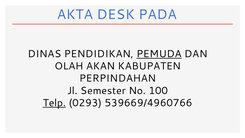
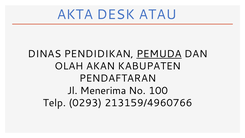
PADA: PADA -> ATAU
PERPINDAHAN: PERPINDAHAN -> PENDAFTARAN
Semester: Semester -> Menerima
Telp underline: present -> none
539669/4960766: 539669/4960766 -> 213159/4960766
